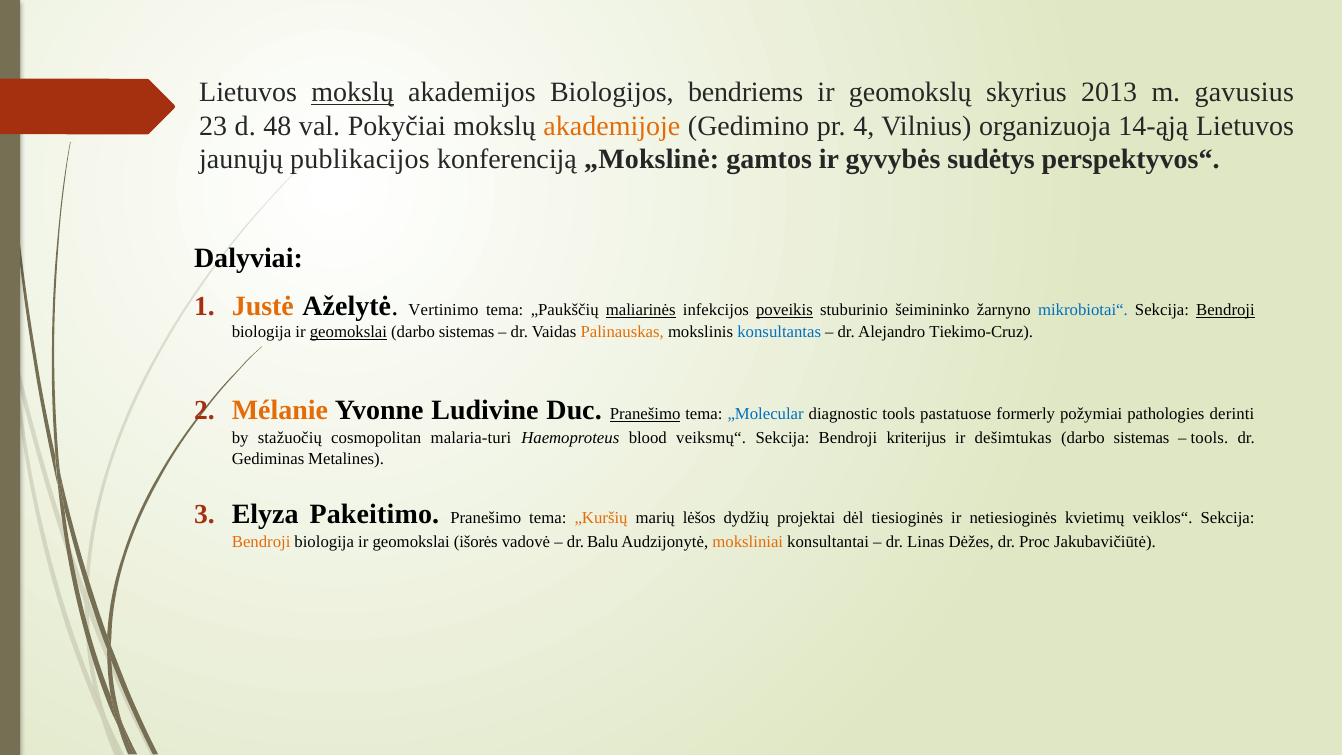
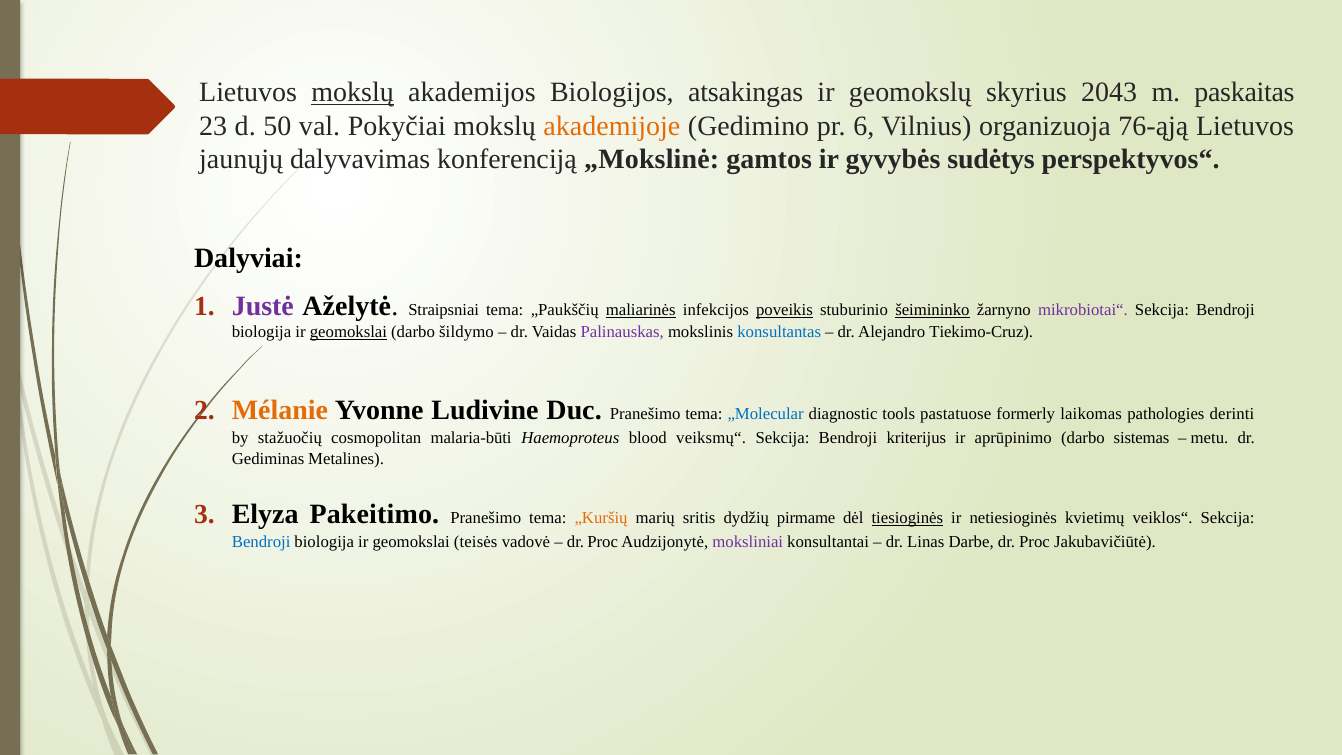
bendriems: bendriems -> atsakingas
2013: 2013 -> 2043
gavusius: gavusius -> paskaitas
48: 48 -> 50
4: 4 -> 6
14-ąją: 14-ąją -> 76-ąją
publikacijos: publikacijos -> dalyvavimas
Justė colour: orange -> purple
Vertinimo: Vertinimo -> Straipsniai
šeimininko underline: none -> present
mikrobiotai“ colour: blue -> purple
Bendroji at (1225, 310) underline: present -> none
sistemas at (467, 332): sistemas -> šildymo
Palinauskas colour: orange -> purple
Pranešimo at (645, 414) underline: present -> none
požymiai: požymiai -> laikomas
malaria-turi: malaria-turi -> malaria-būti
dešimtukas: dešimtukas -> aprūpinimo
tools at (1209, 438): tools -> metu
lėšos: lėšos -> sritis
projektai: projektai -> pirmame
tiesioginės underline: none -> present
Bendroji at (261, 542) colour: orange -> blue
išorės: išorės -> teisės
Balu at (603, 542): Balu -> Proc
moksliniai colour: orange -> purple
Dėžes: Dėžes -> Darbe
